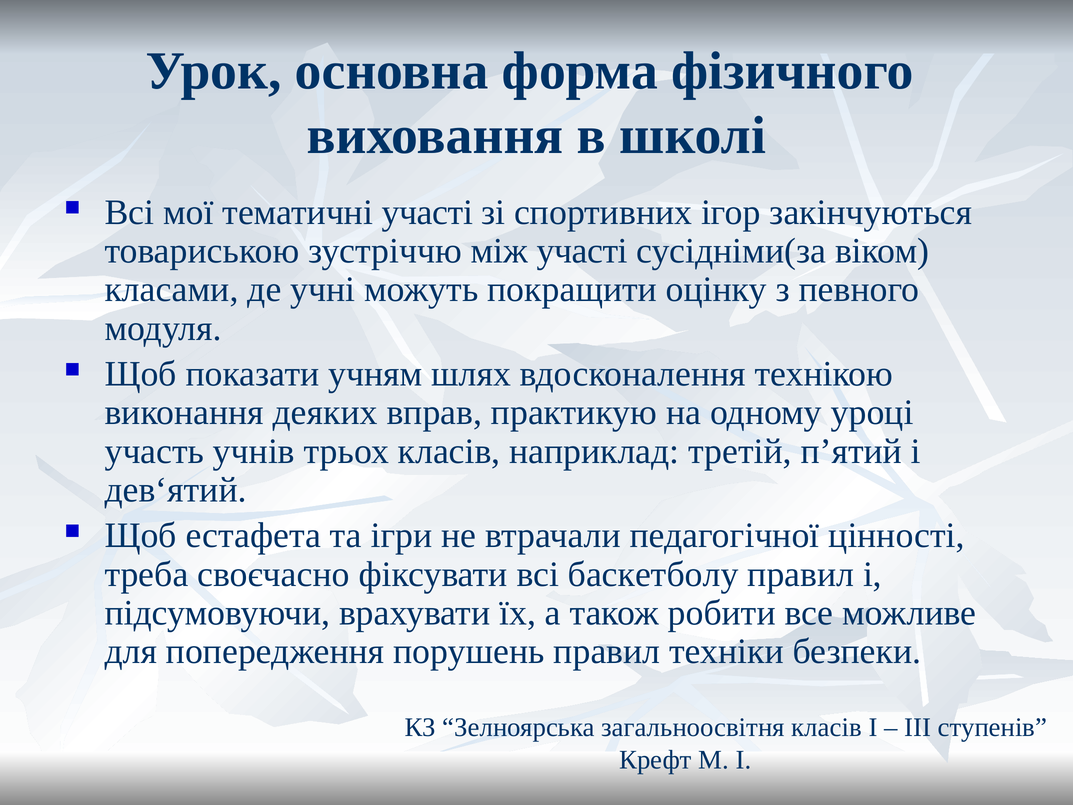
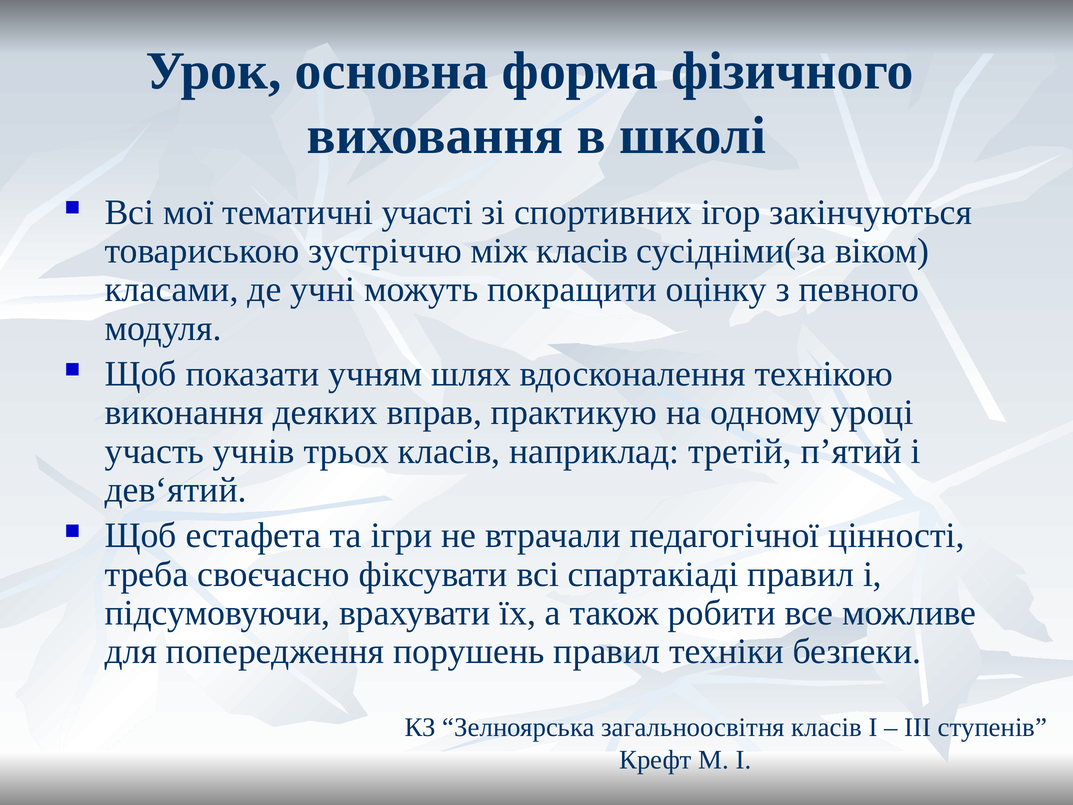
між участі: участі -> класів
баскетболу: баскетболу -> спартакіаді
